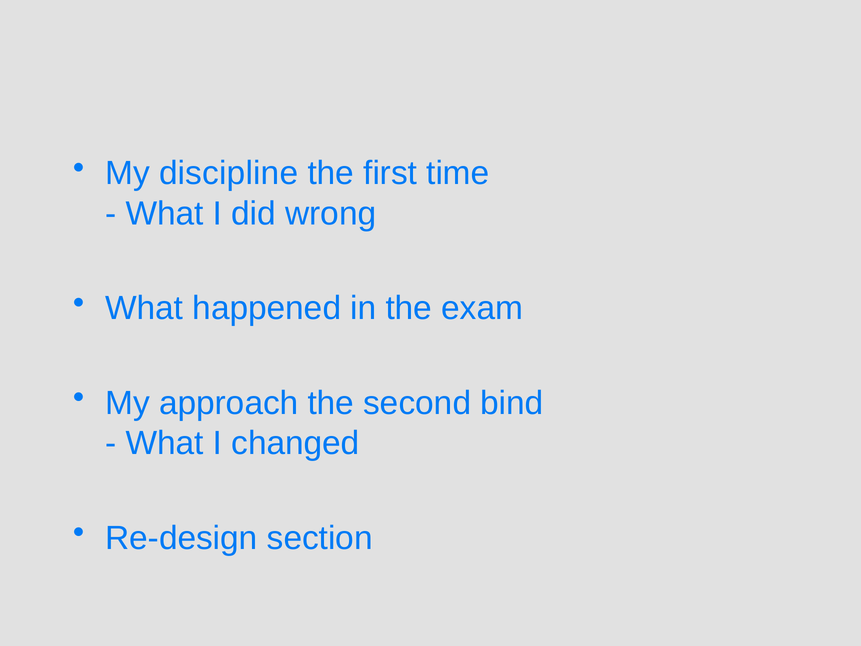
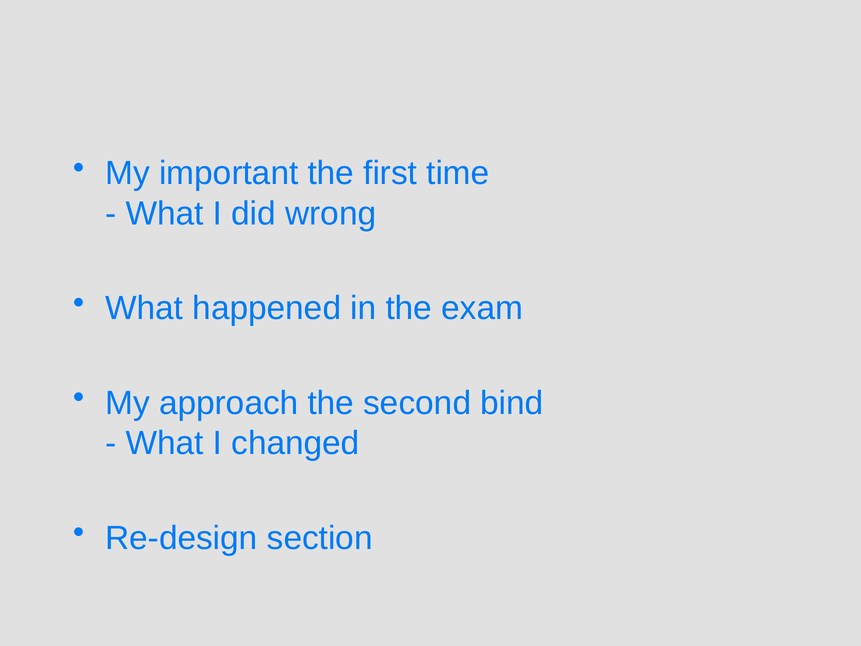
discipline: discipline -> important
